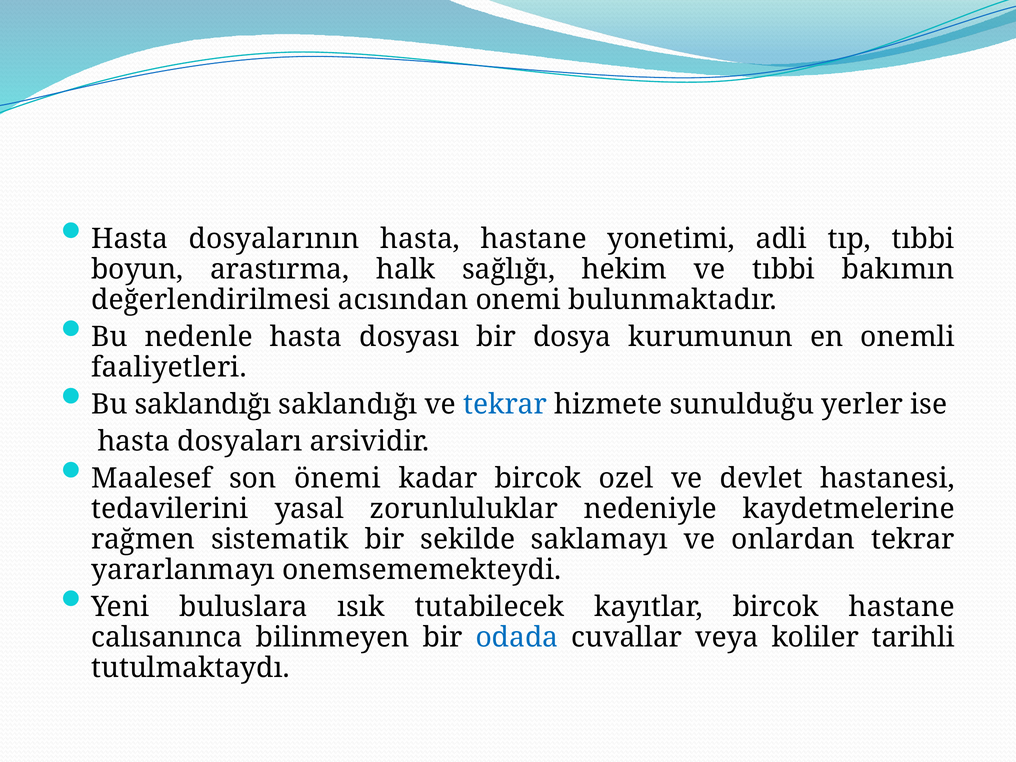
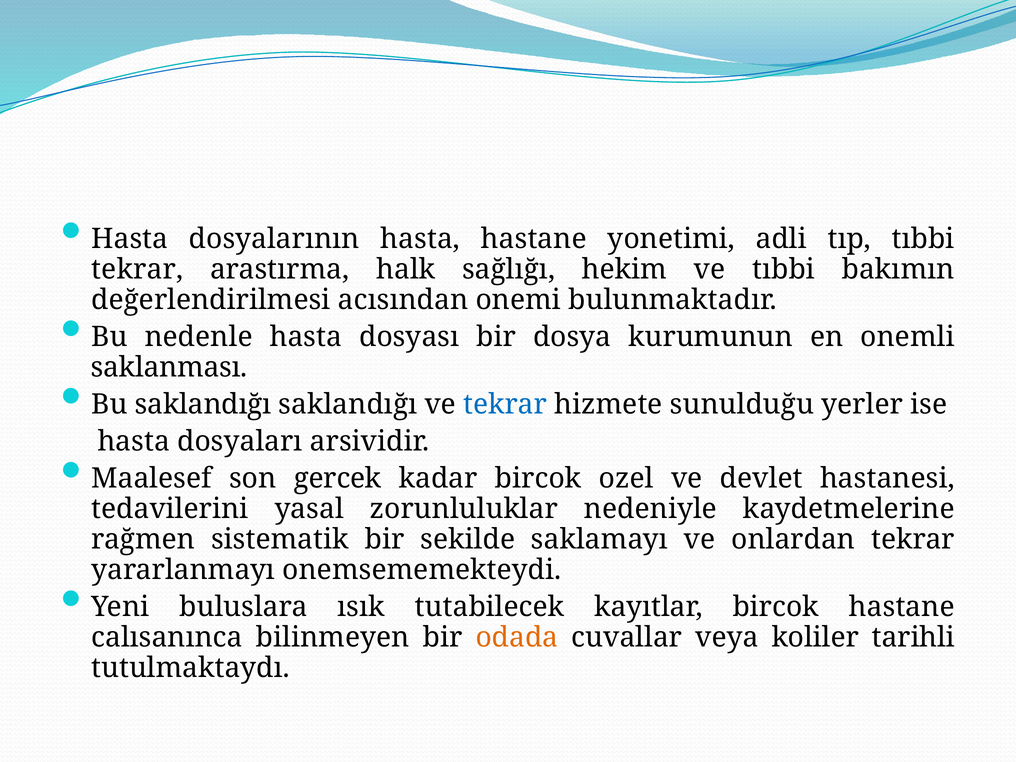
boyun at (137, 269): boyun -> tekrar
faaliyetleri: faaliyetleri -> saklanması
önemi: önemi -> gercek
odada colour: blue -> orange
